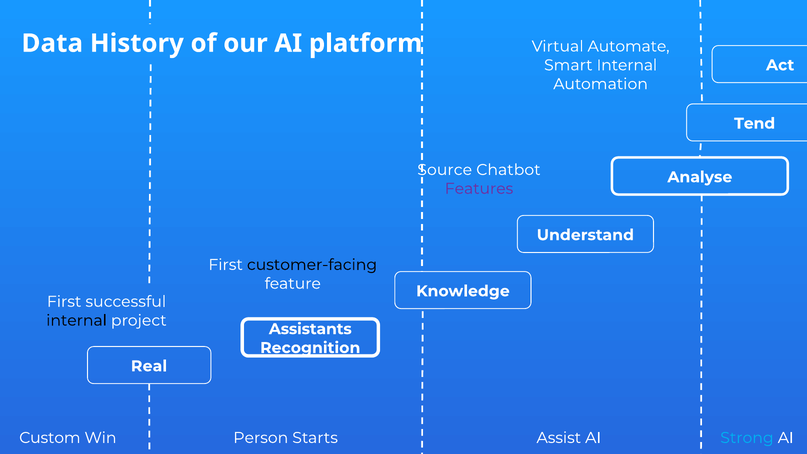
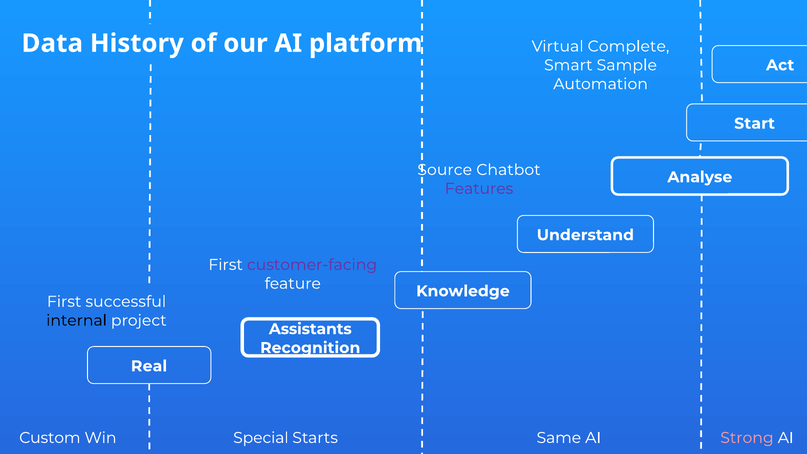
Automate: Automate -> Complete
Smart Internal: Internal -> Sample
Tend: Tend -> Start
customer-facing colour: black -> purple
Person: Person -> Special
Assist: Assist -> Same
Strong colour: light blue -> pink
